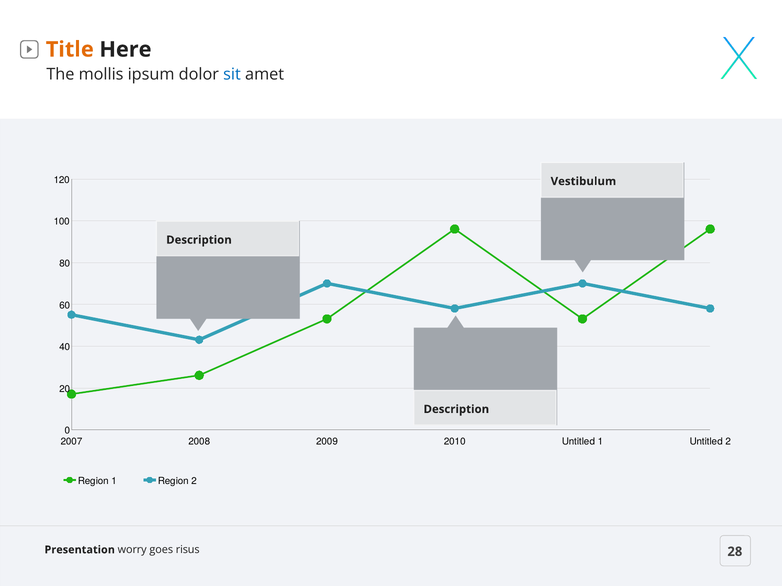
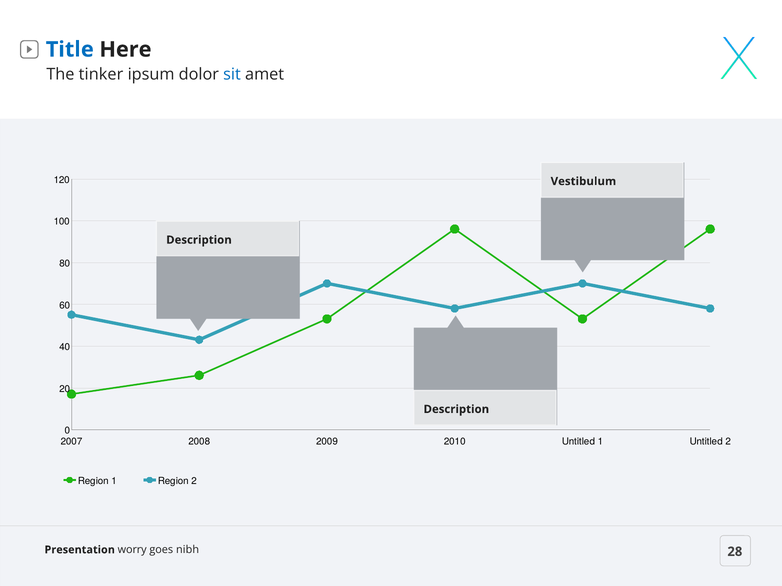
Title colour: orange -> blue
mollis: mollis -> tinker
risus: risus -> nibh
